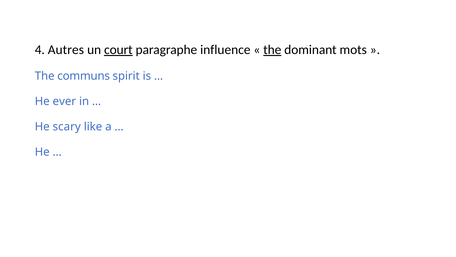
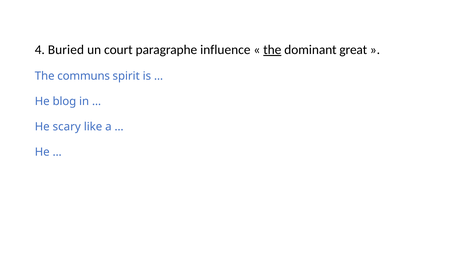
Autres: Autres -> Buried
court underline: present -> none
mots: mots -> great
ever: ever -> blog
